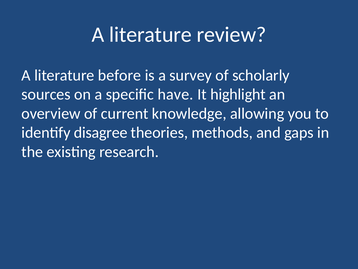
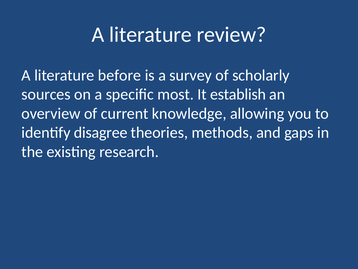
have: have -> most
highlight: highlight -> establish
